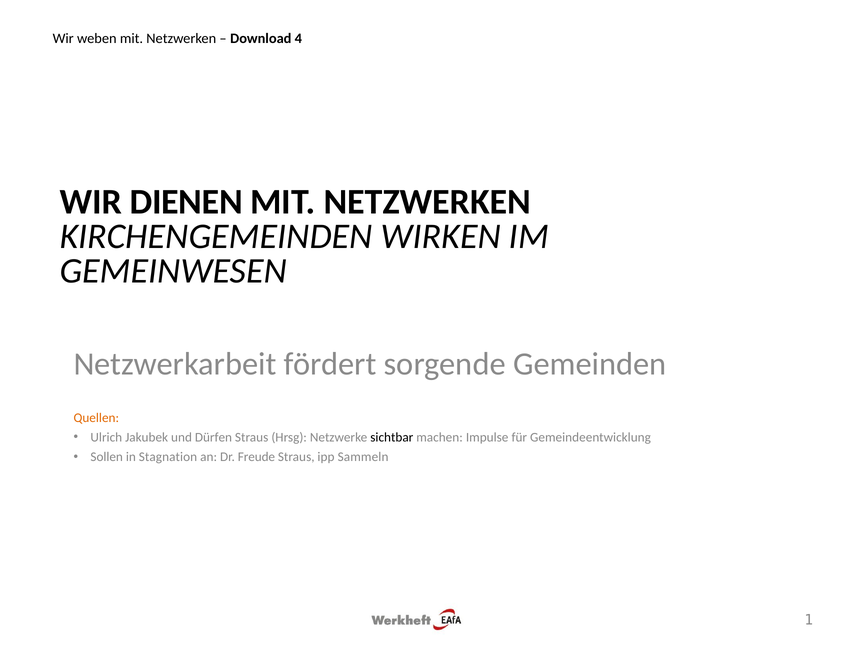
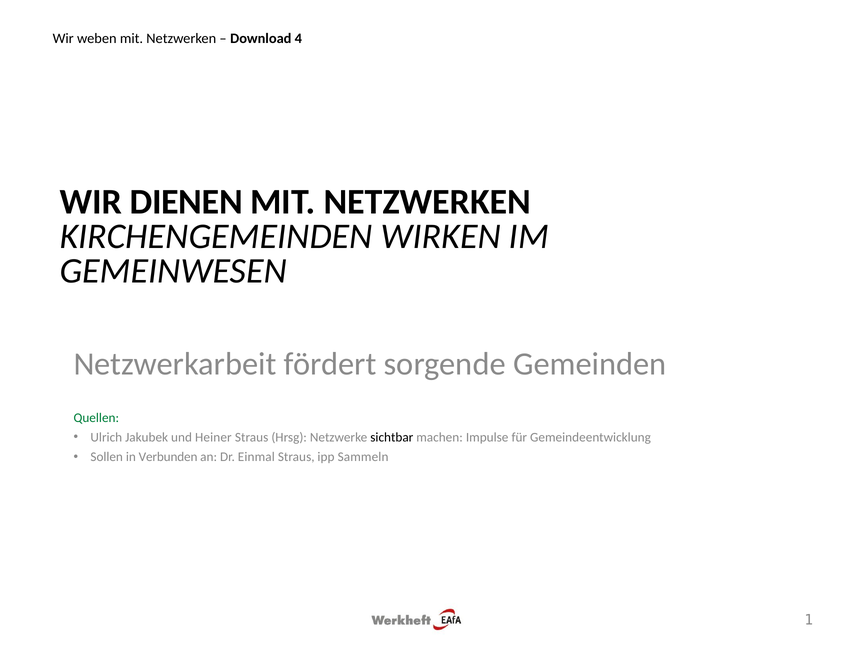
Quellen colour: orange -> green
Dürfen: Dürfen -> Heiner
Stagnation: Stagnation -> Verbunden
Freude: Freude -> Einmal
